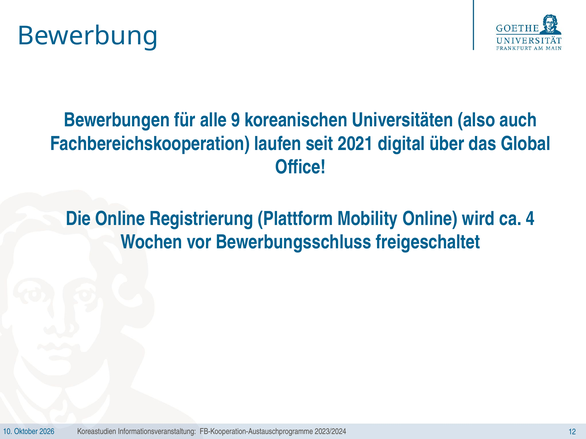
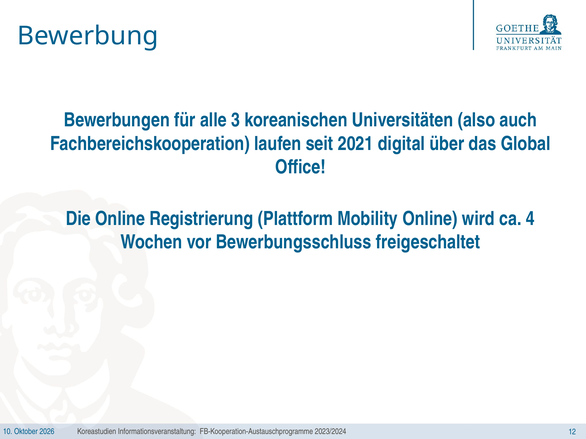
9: 9 -> 3
